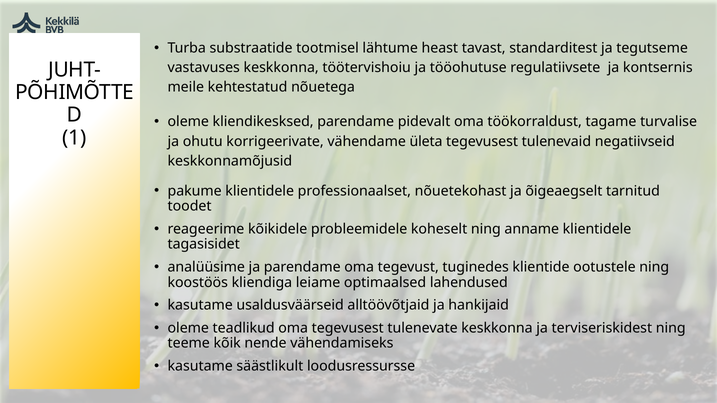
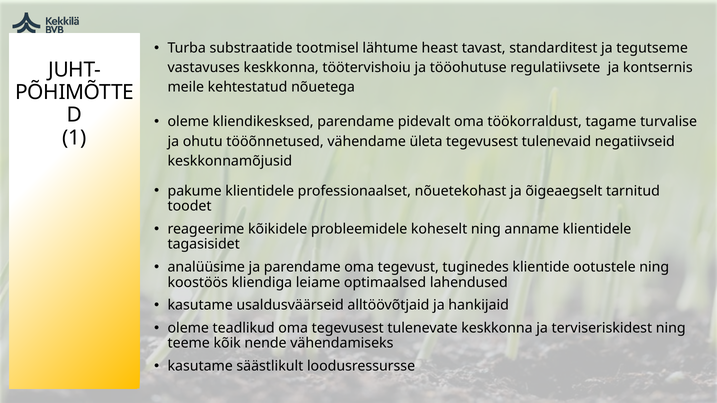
korrigeerivate: korrigeerivate -> tööõnnetused
